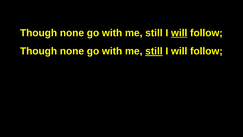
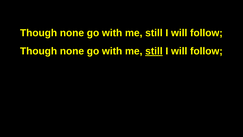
will at (179, 33) underline: present -> none
